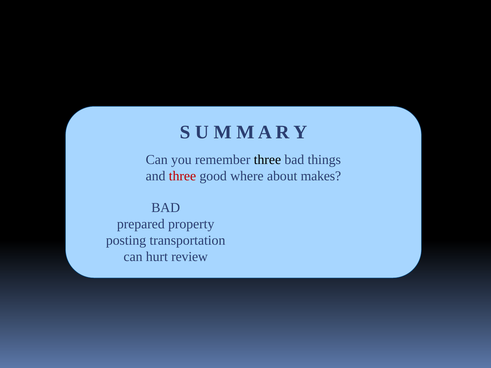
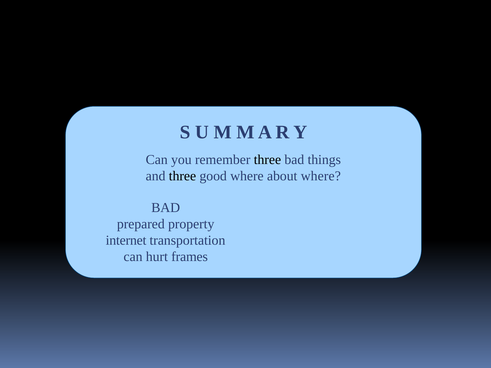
three at (182, 176) colour: red -> black
about makes: makes -> where
posting: posting -> internet
review: review -> frames
